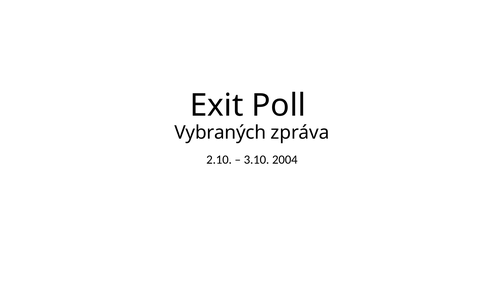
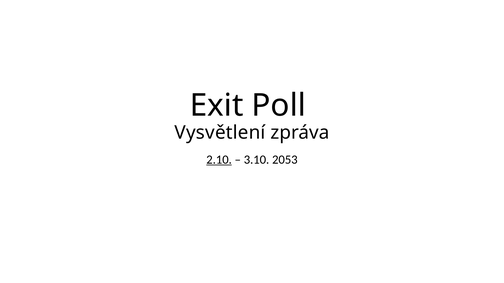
Vybraných: Vybraných -> Vysvětlení
2.10 underline: none -> present
2004: 2004 -> 2053
